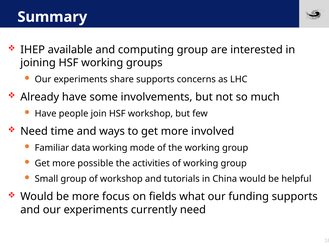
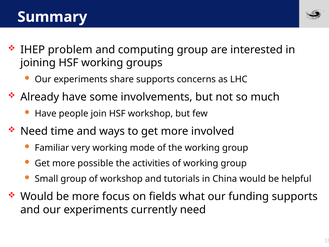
available: available -> problem
data: data -> very
